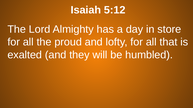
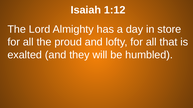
5:12: 5:12 -> 1:12
